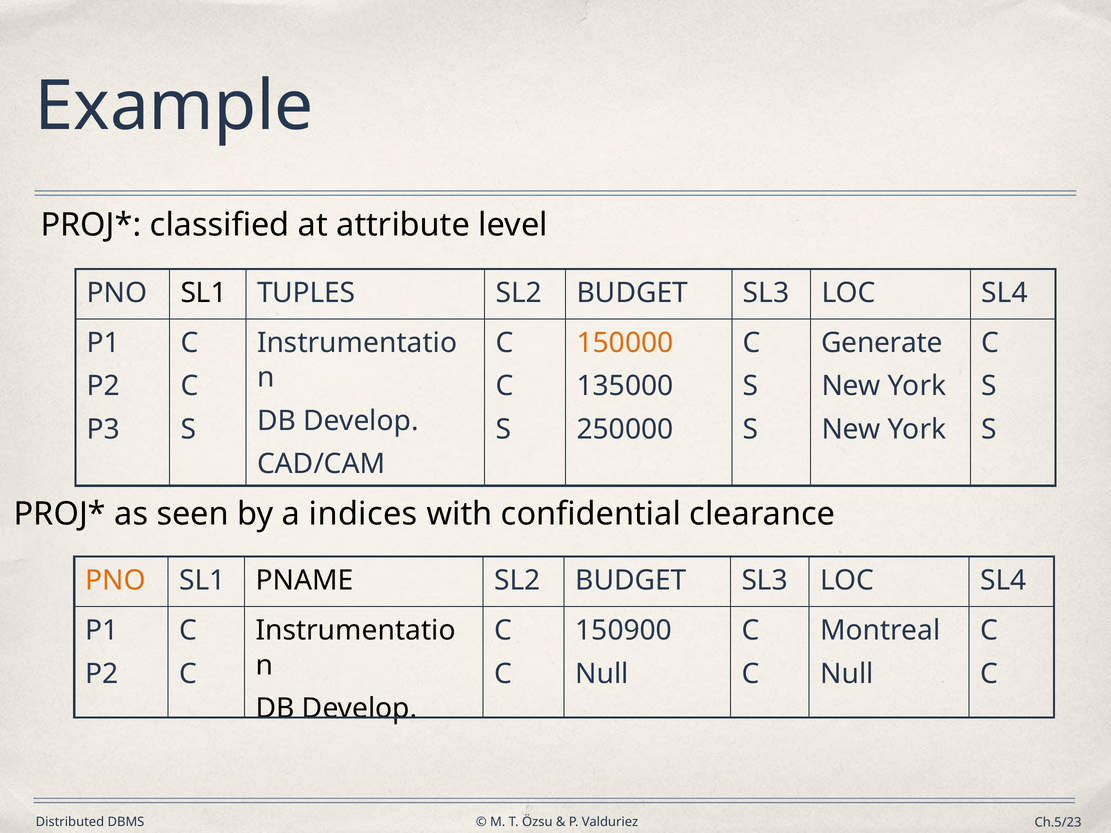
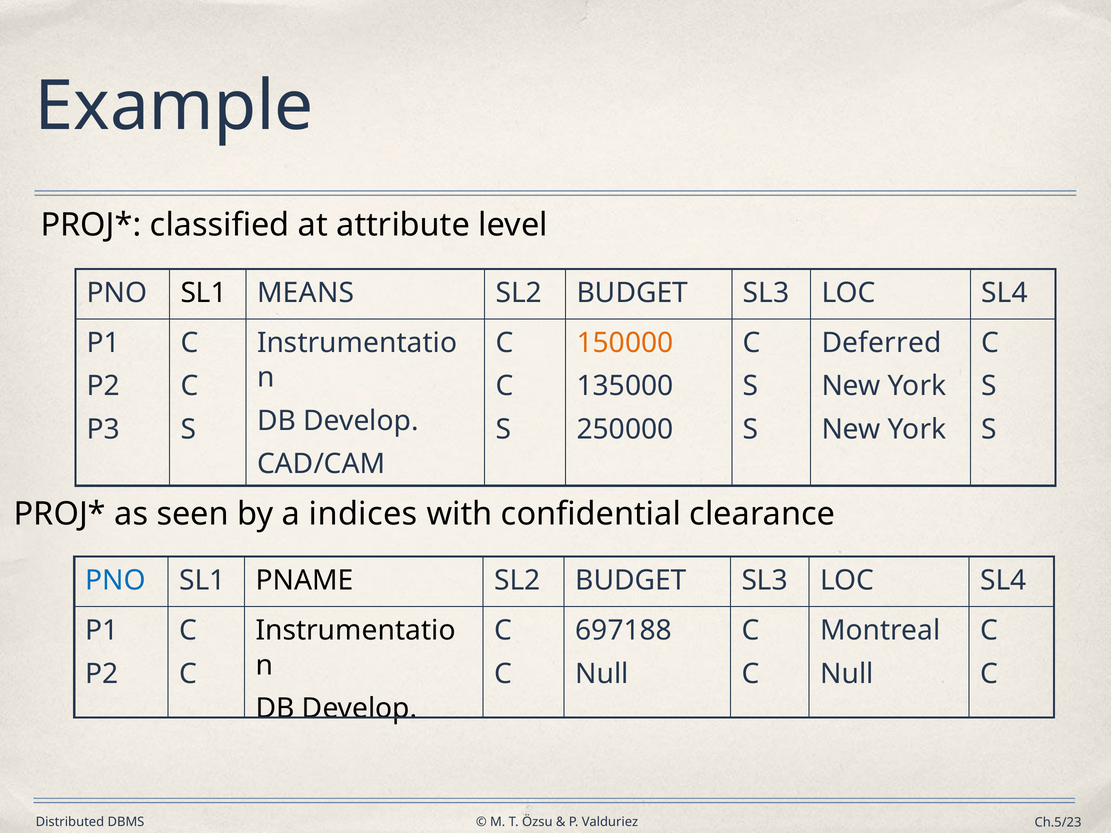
TUPLES: TUPLES -> MEANS
Generate: Generate -> Deferred
PNO at (116, 581) colour: orange -> blue
150900: 150900 -> 697188
